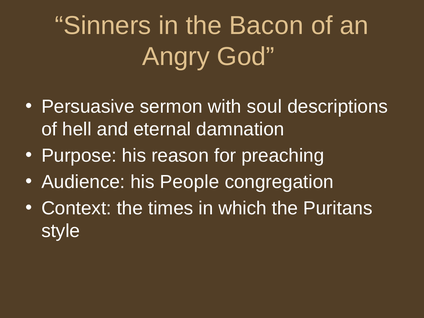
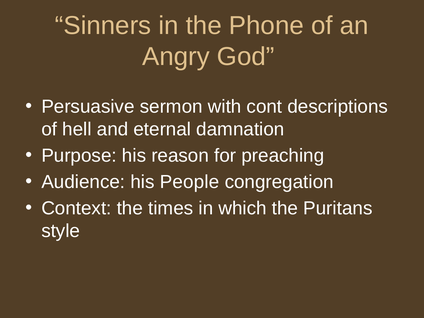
Bacon: Bacon -> Phone
soul: soul -> cont
